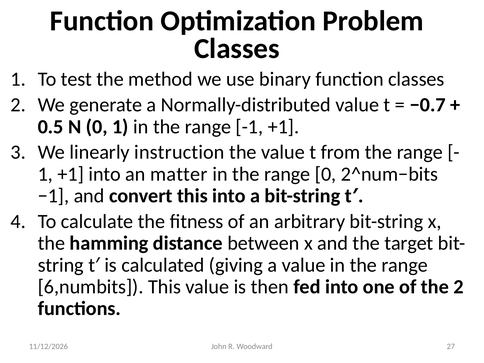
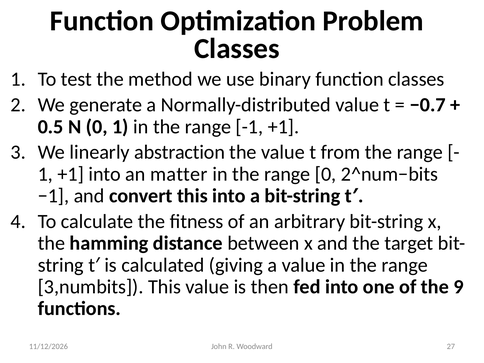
instruction: instruction -> abstraction
6,numbits: 6,numbits -> 3,numbits
the 2: 2 -> 9
